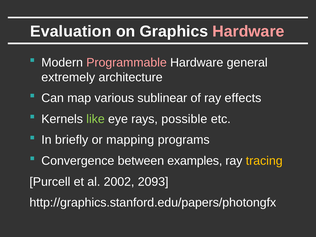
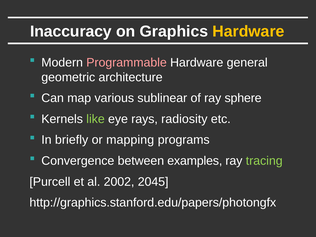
Evaluation: Evaluation -> Inaccuracy
Hardware at (248, 31) colour: pink -> yellow
extremely: extremely -> geometric
effects: effects -> sphere
possible: possible -> radiosity
tracing colour: yellow -> light green
2093: 2093 -> 2045
